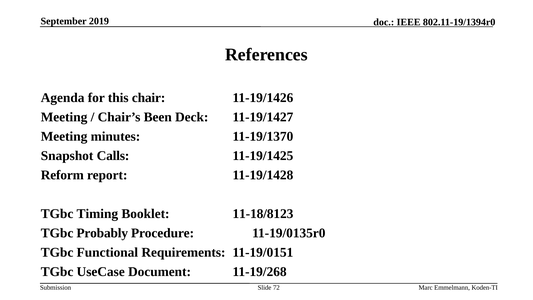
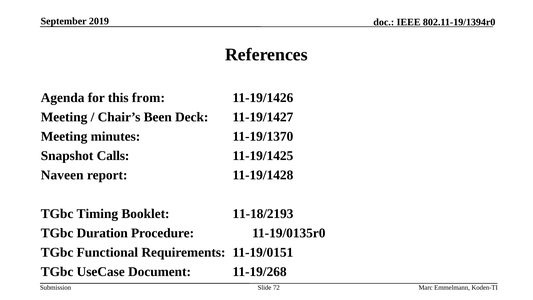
chair: chair -> from
Reform: Reform -> Naveen
11-18/8123: 11-18/8123 -> 11-18/2193
Probably: Probably -> Duration
